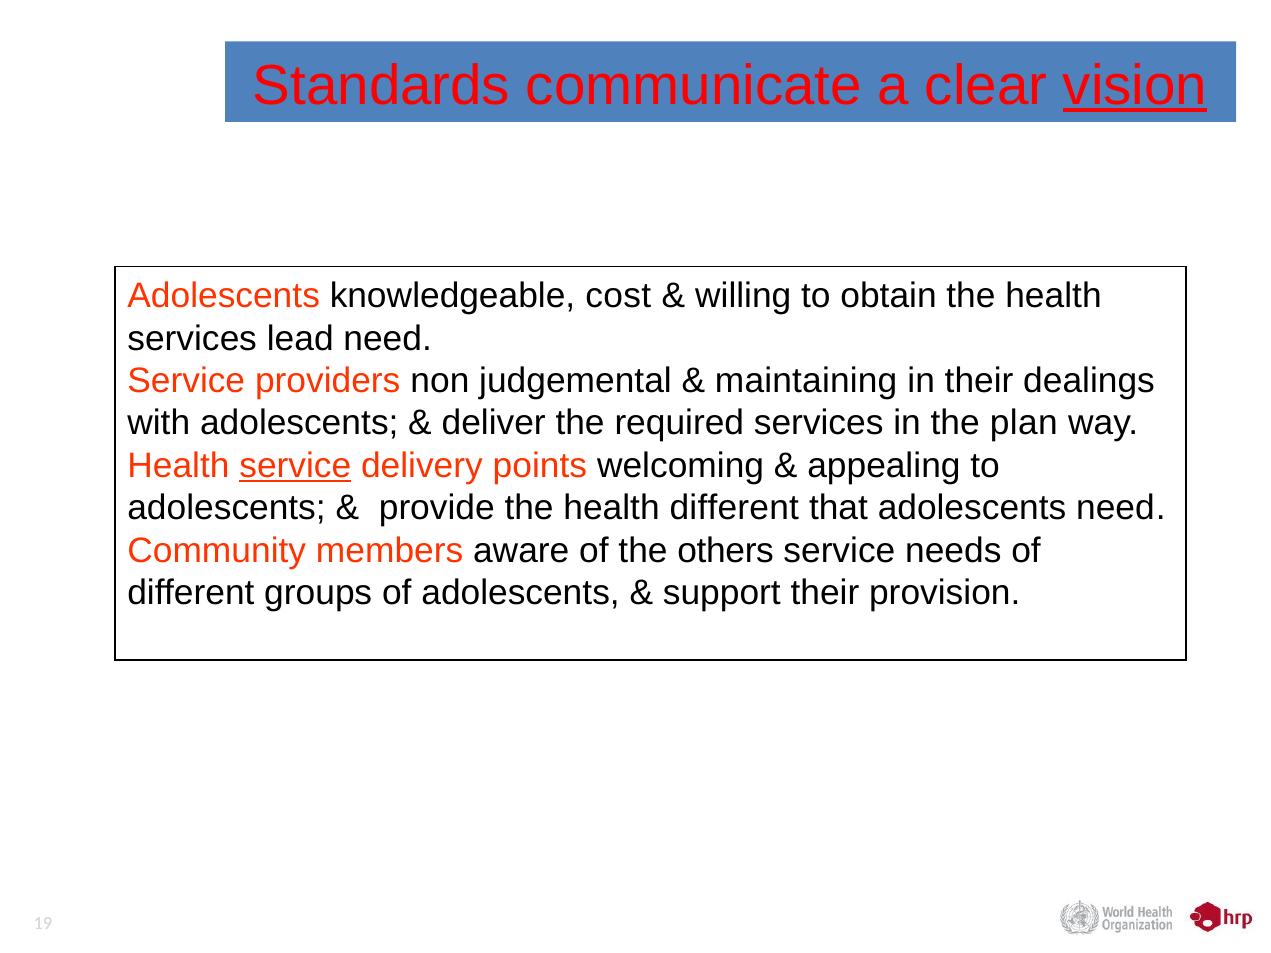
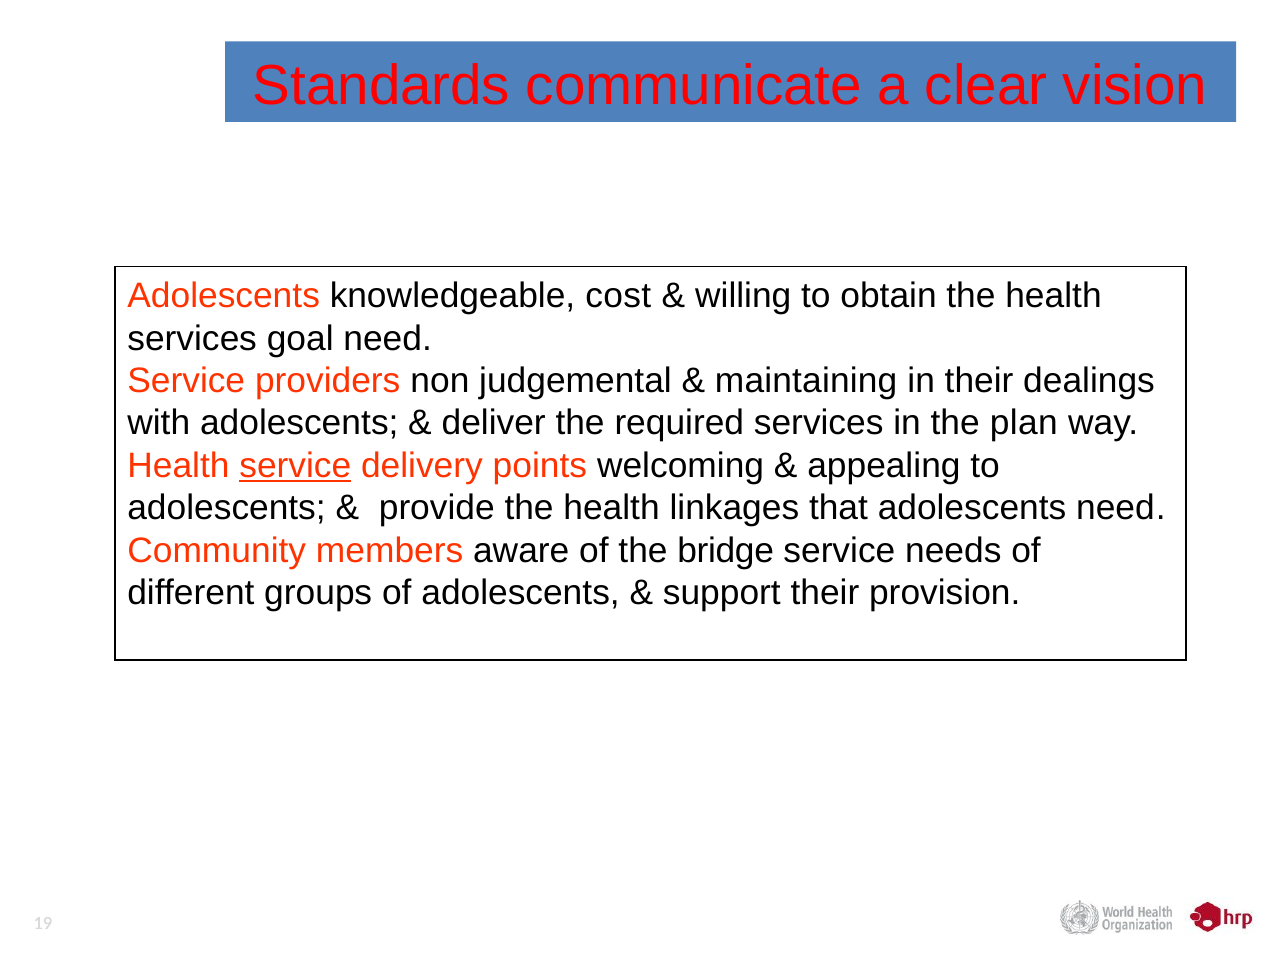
vision underline: present -> none
lead: lead -> goal
health different: different -> linkages
others: others -> bridge
